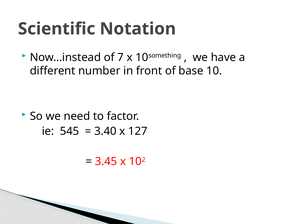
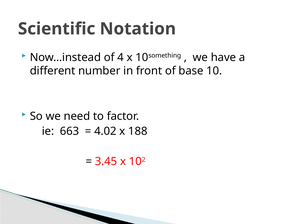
7: 7 -> 4
545: 545 -> 663
3.40: 3.40 -> 4.02
127: 127 -> 188
